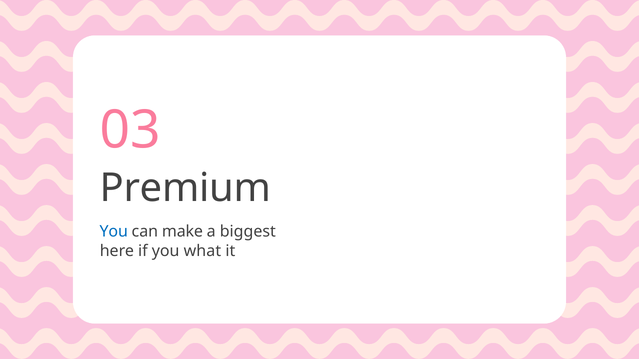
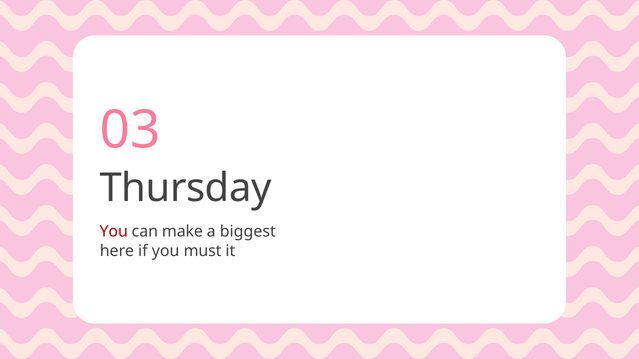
Premium: Premium -> Thursday
You at (114, 232) colour: blue -> red
what: what -> must
